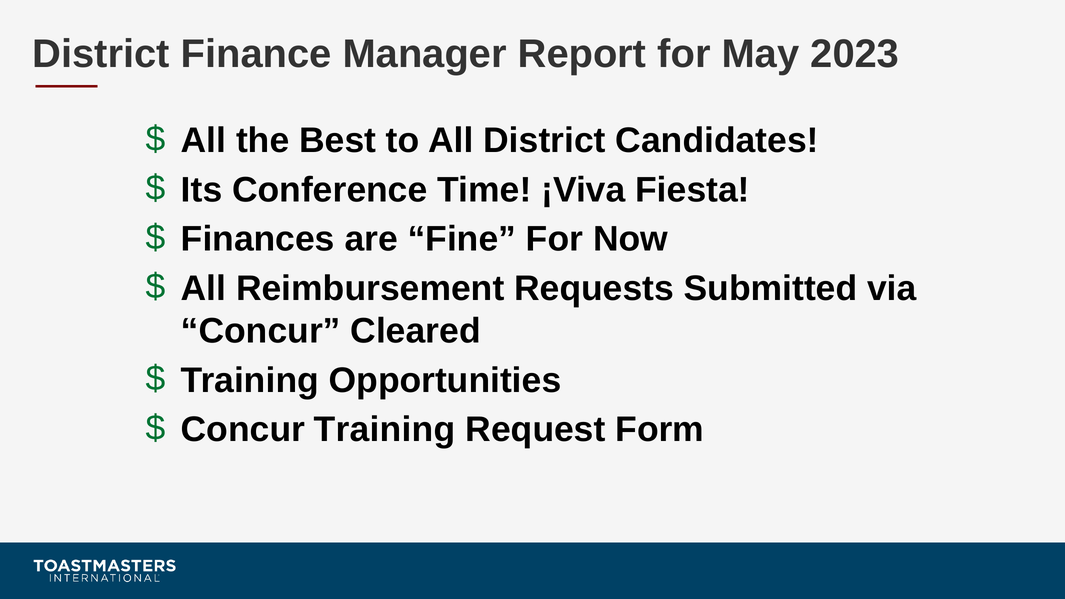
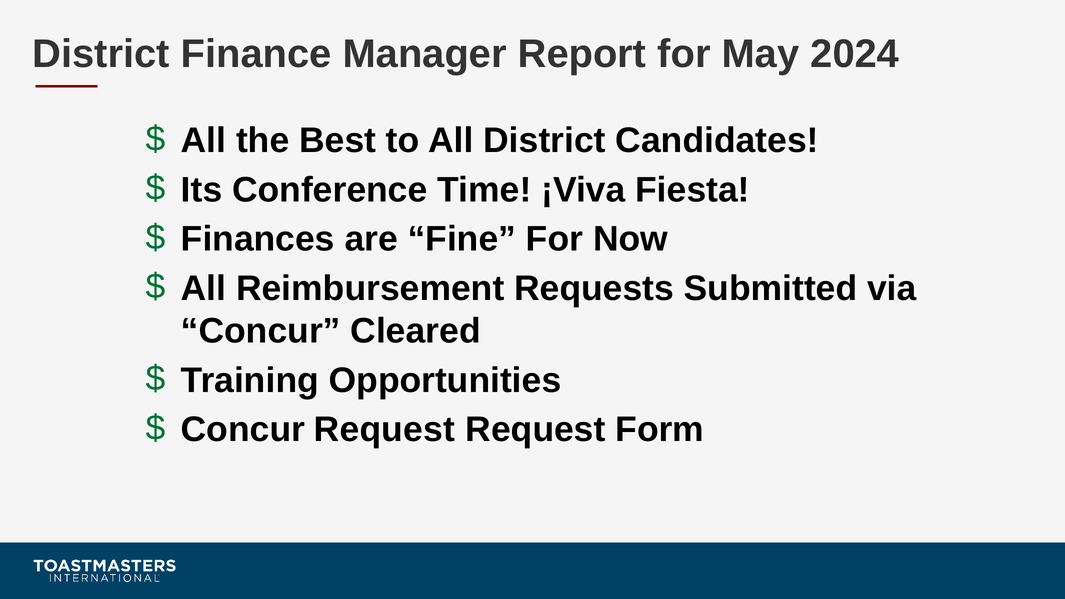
2023: 2023 -> 2024
Concur Training: Training -> Request
